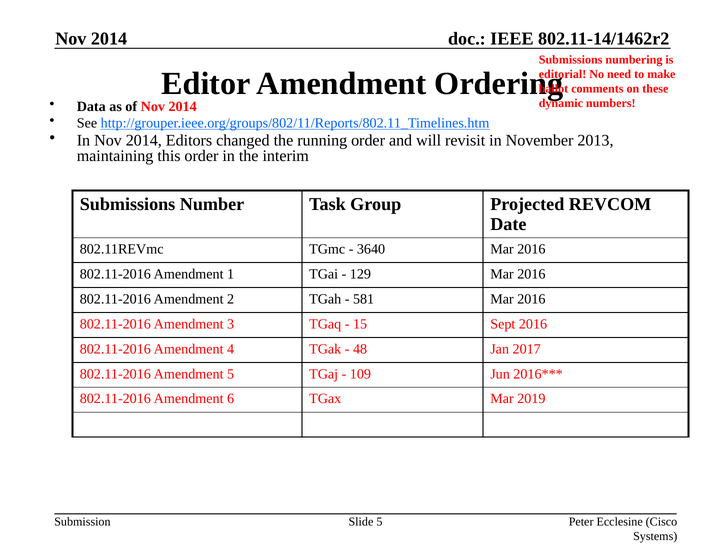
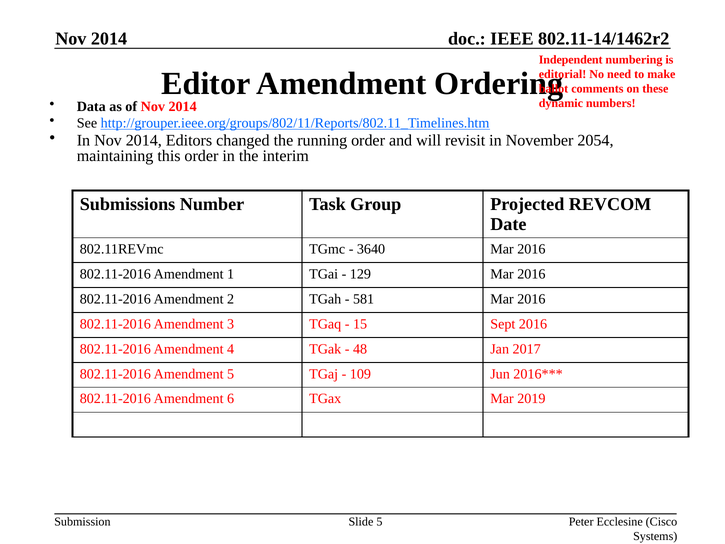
Submissions at (571, 60): Submissions -> Independent
2013: 2013 -> 2054
